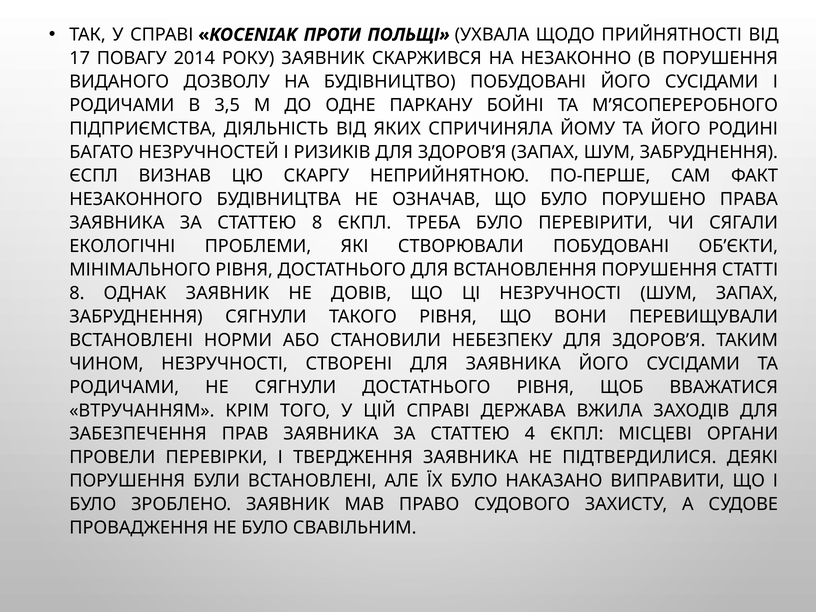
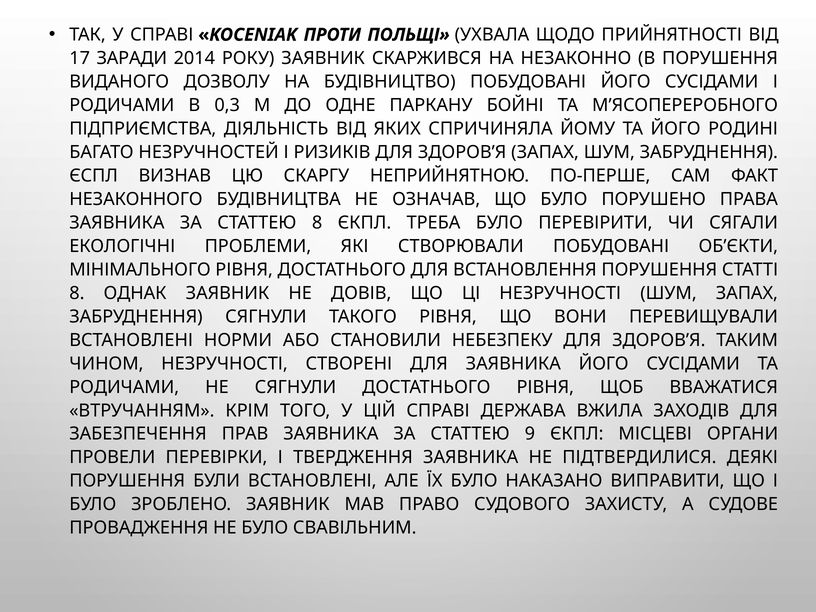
ПОВАГУ: ПОВАГУ -> ЗАРАДИ
3,5: 3,5 -> 0,3
4: 4 -> 9
